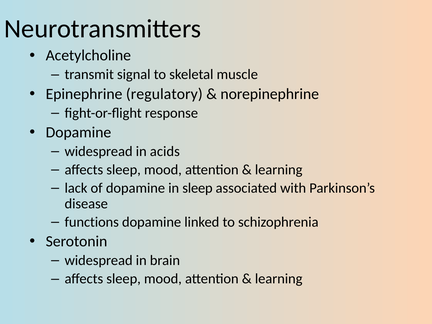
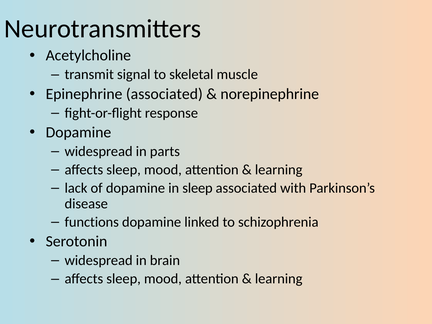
Epinephrine regulatory: regulatory -> associated
acids: acids -> parts
